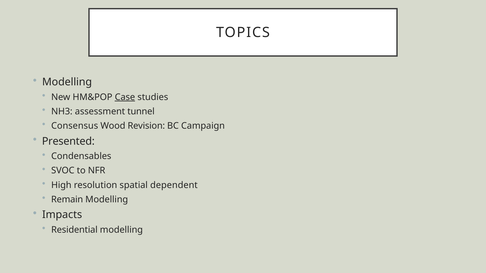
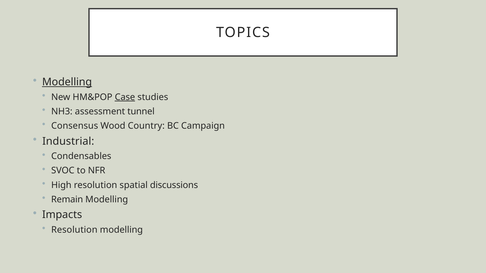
Modelling at (67, 82) underline: none -> present
Revision: Revision -> Country
Presented: Presented -> Industrial
dependent: dependent -> discussions
Residential at (74, 230): Residential -> Resolution
